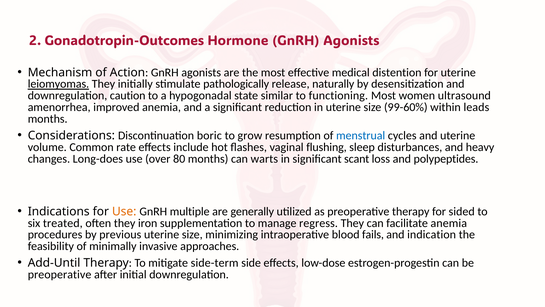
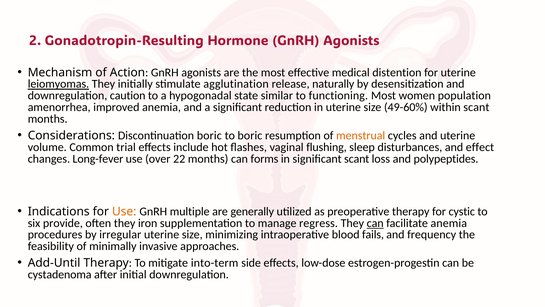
Gonadotropin-Outcomes: Gonadotropin-Outcomes -> Gonadotropin-Resulting
pathologically: pathologically -> agglutination
ultrasound: ultrasound -> population
99-60%: 99-60% -> 49-60%
within leads: leads -> scant
to grow: grow -> boric
menstrual colour: blue -> orange
rate: rate -> trial
heavy: heavy -> effect
Long-does: Long-does -> Long-fever
80: 80 -> 22
warts: warts -> forms
sided: sided -> cystic
treated: treated -> provide
can at (375, 223) underline: none -> present
previous: previous -> irregular
indication: indication -> frequency
side-term: side-term -> into-term
preoperative at (60, 274): preoperative -> cystadenoma
